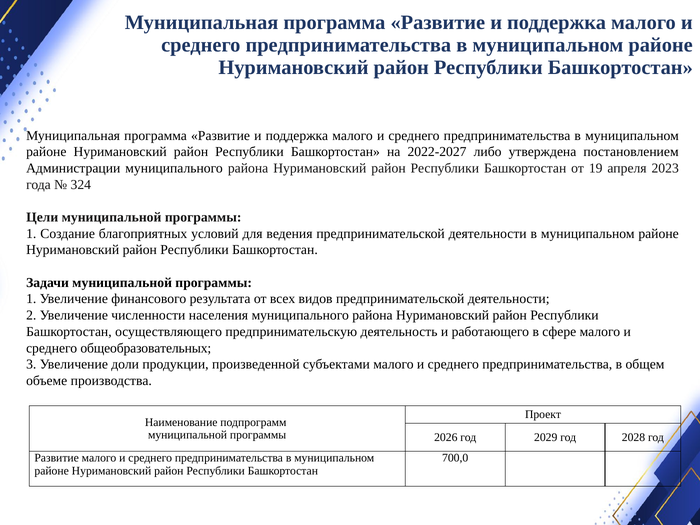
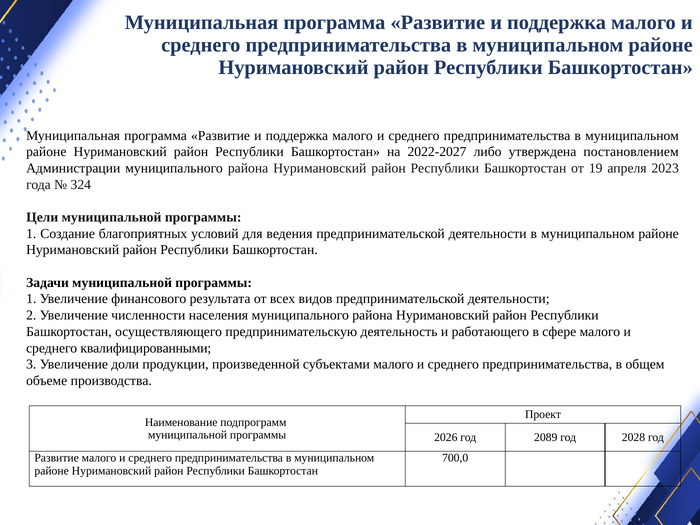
общеобразовательных: общеобразовательных -> квалифицированными
2029: 2029 -> 2089
